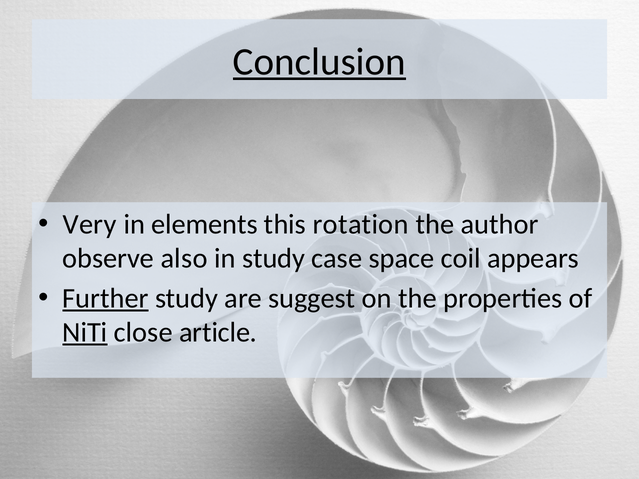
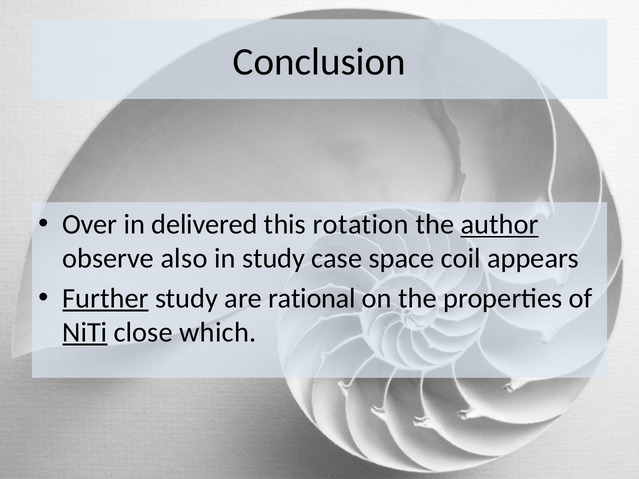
Conclusion underline: present -> none
Very: Very -> Over
elements: elements -> delivered
author underline: none -> present
suggest: suggest -> rational
article: article -> which
